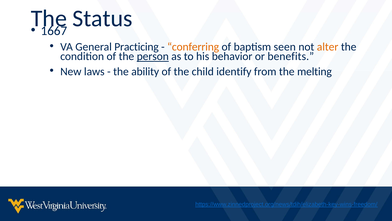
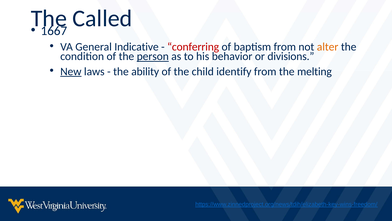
Status: Status -> Called
Practicing: Practicing -> Indicative
conferring colour: orange -> red
baptism seen: seen -> from
benefits: benefits -> divisions
New underline: none -> present
